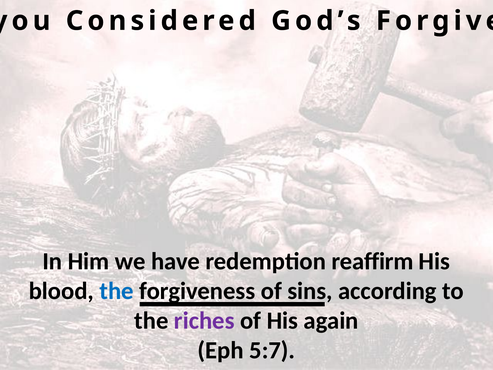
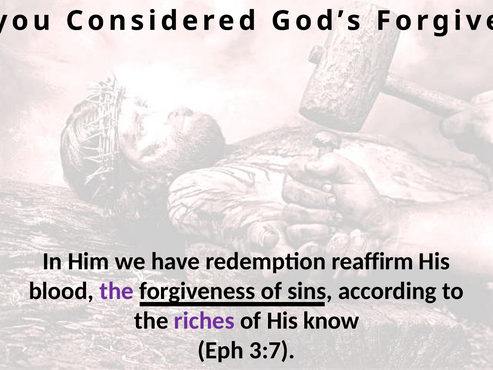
the at (117, 291) colour: blue -> purple
again: again -> know
5:7: 5:7 -> 3:7
